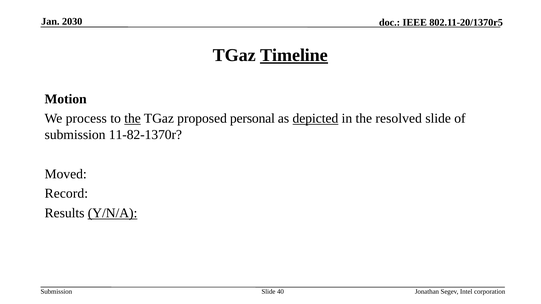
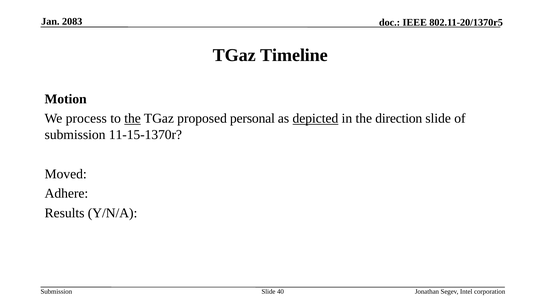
2030: 2030 -> 2083
Timeline underline: present -> none
resolved: resolved -> direction
11-82-1370r: 11-82-1370r -> 11-15-1370r
Record: Record -> Adhere
Y/N/A underline: present -> none
